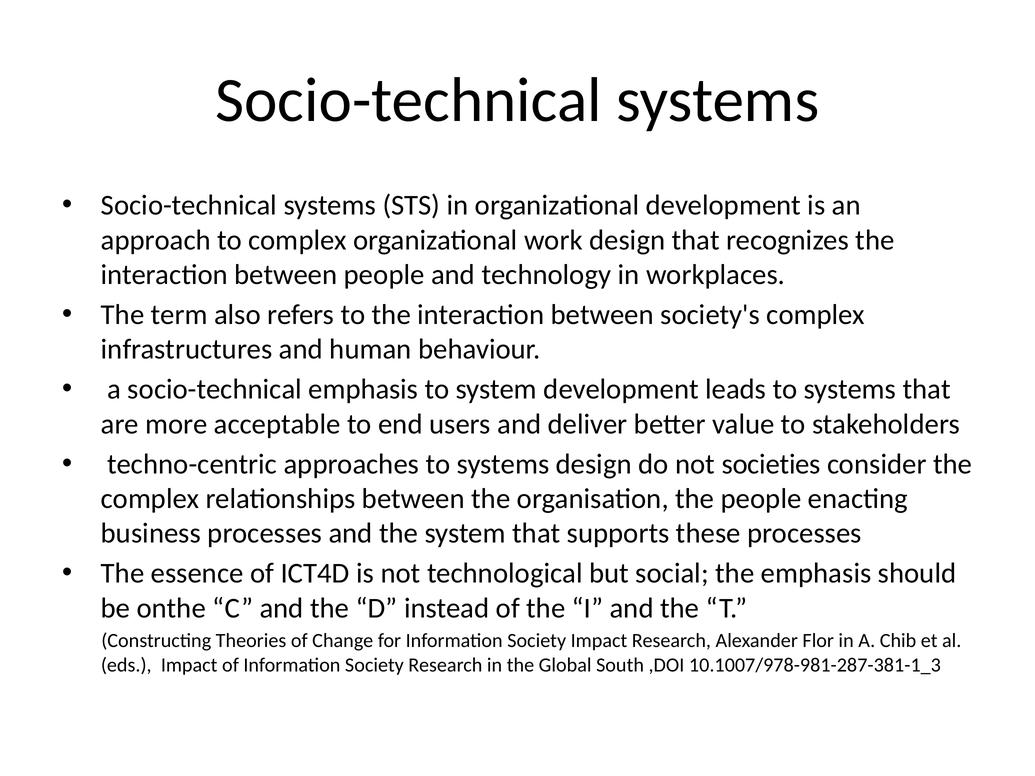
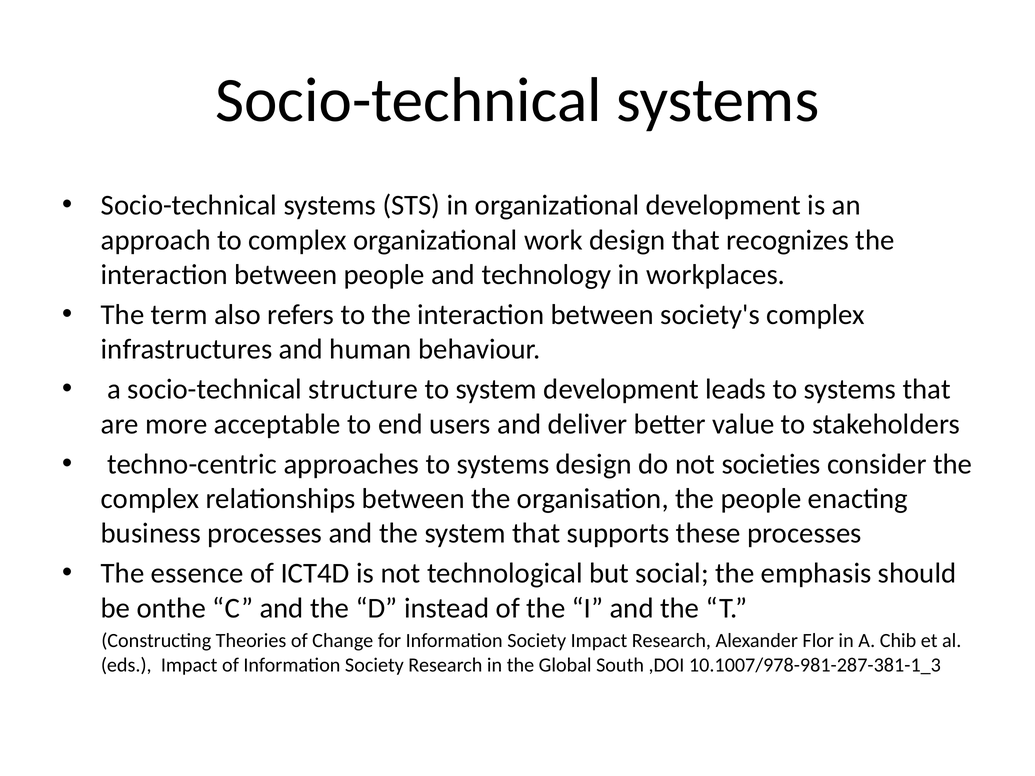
socio-technical emphasis: emphasis -> structure
